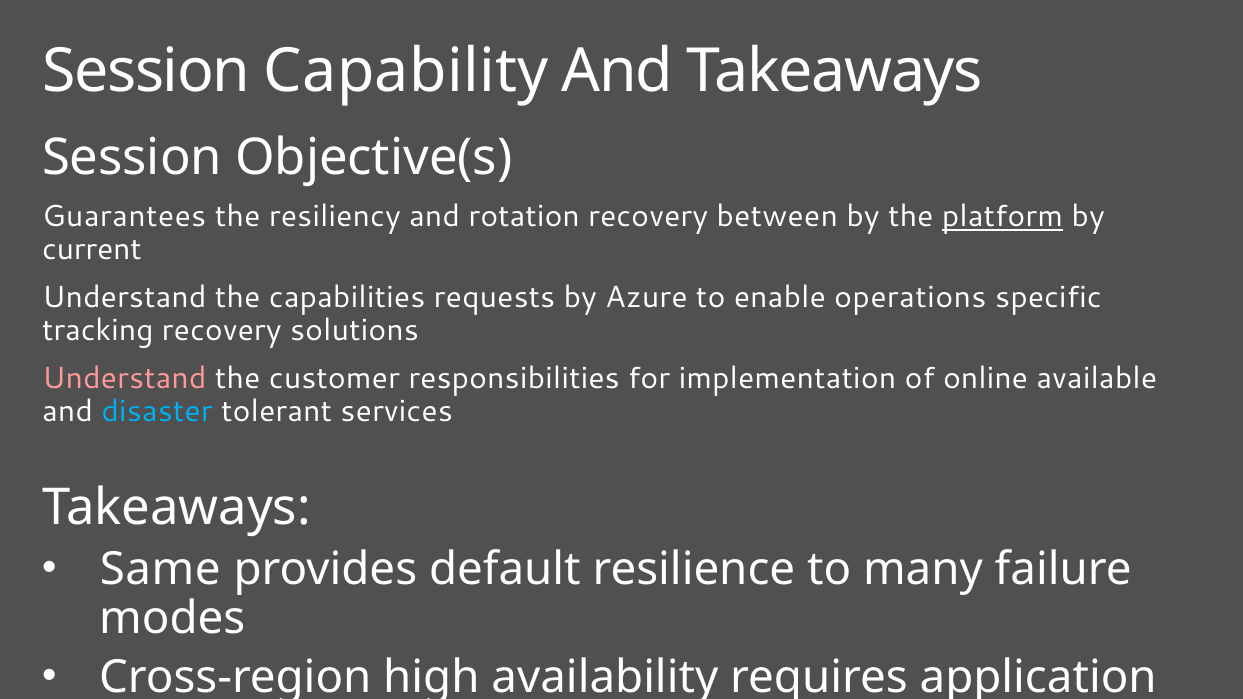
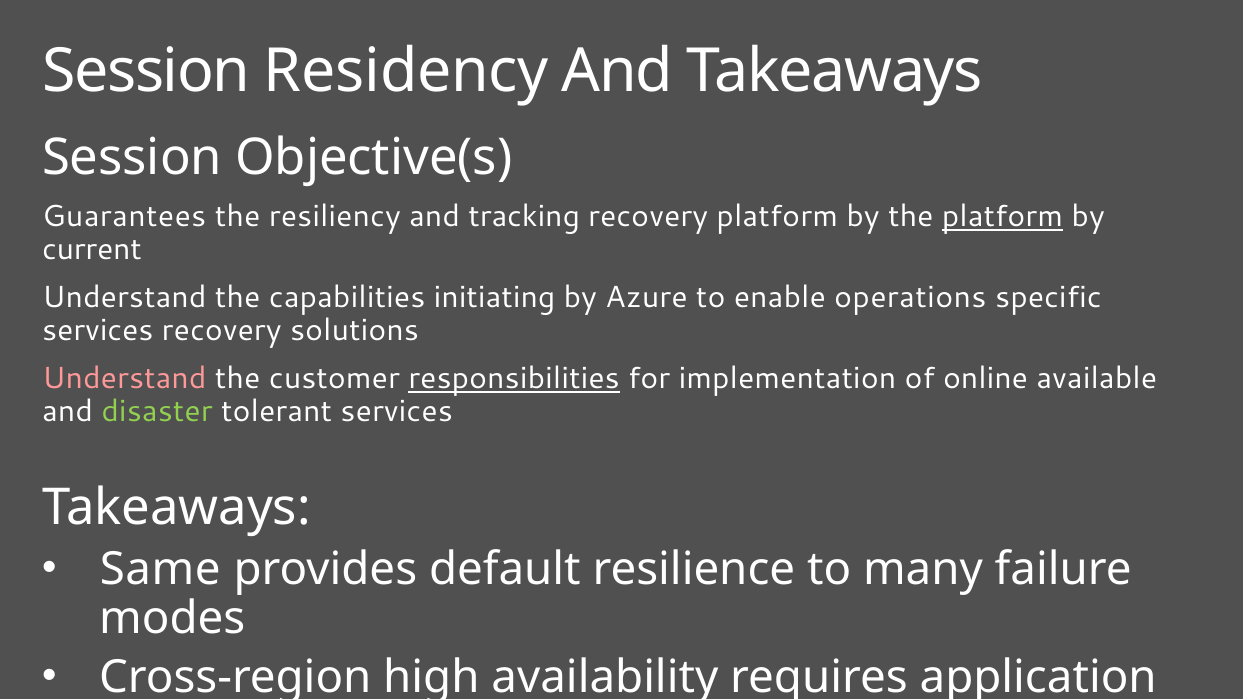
Capability: Capability -> Residency
rotation: rotation -> tracking
recovery between: between -> platform
requests: requests -> initiating
tracking at (98, 331): tracking -> services
responsibilities underline: none -> present
disaster colour: light blue -> light green
